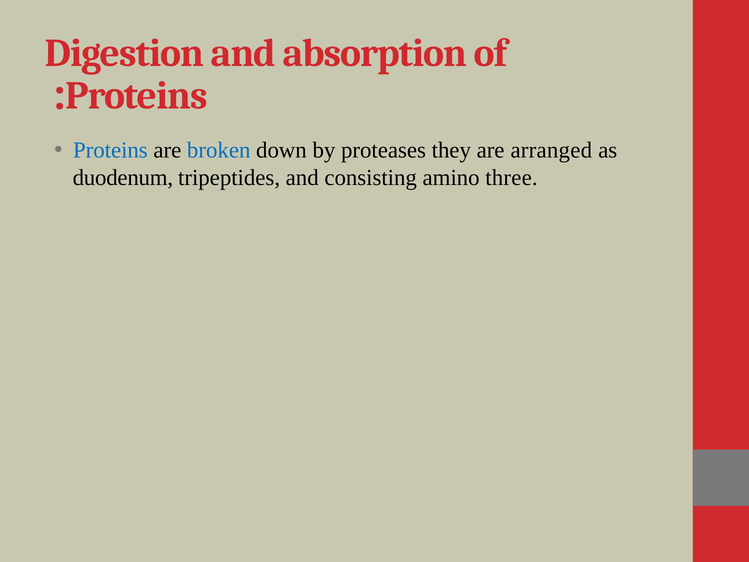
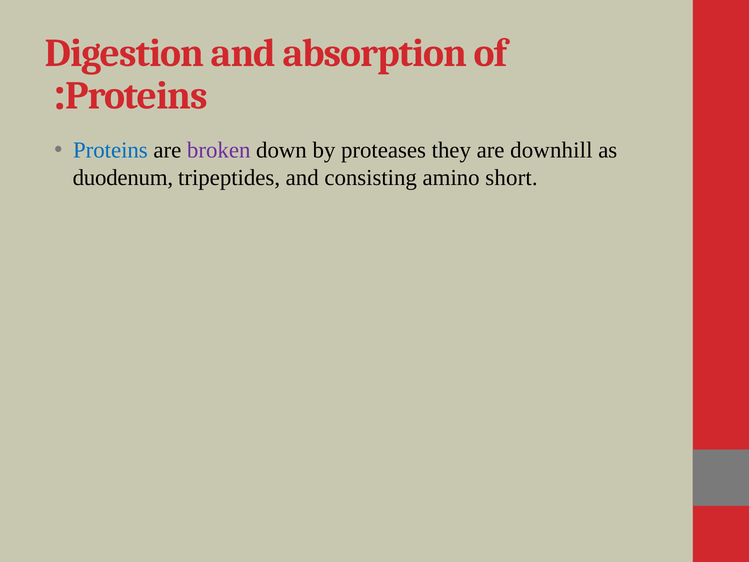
broken colour: blue -> purple
arranged: arranged -> downhill
three: three -> short
